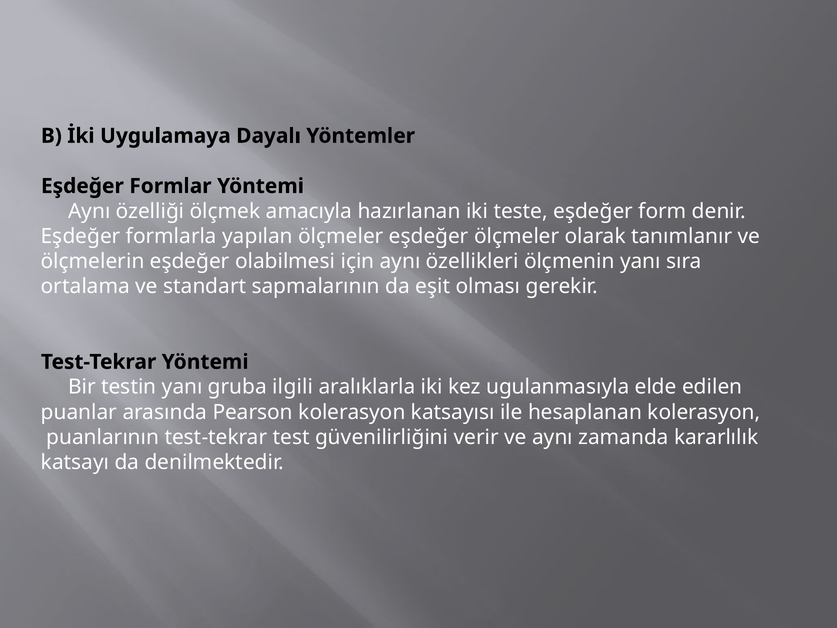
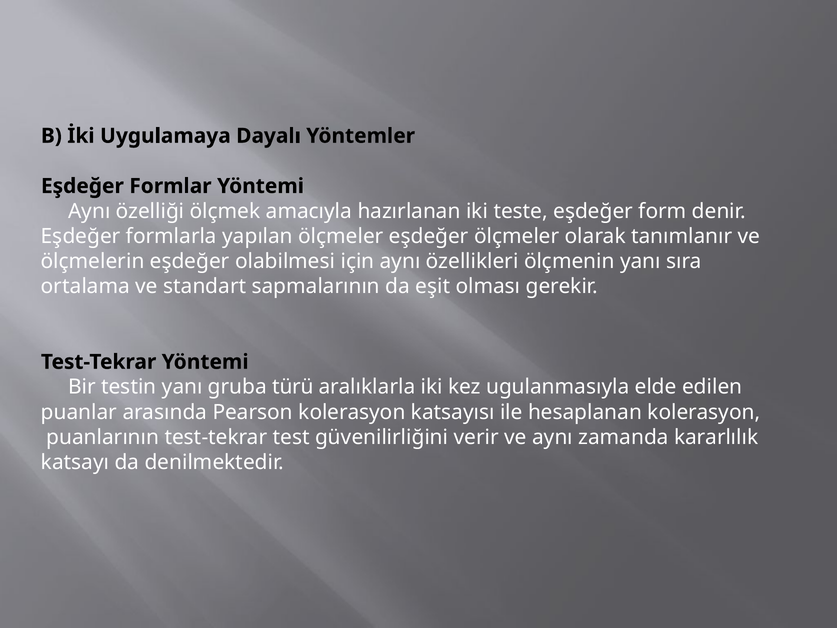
ilgili: ilgili -> türü
